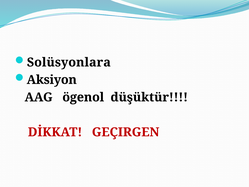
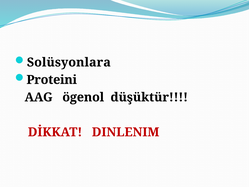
Aksiyon: Aksiyon -> Proteini
GEÇIRGEN: GEÇIRGEN -> DINLENIM
